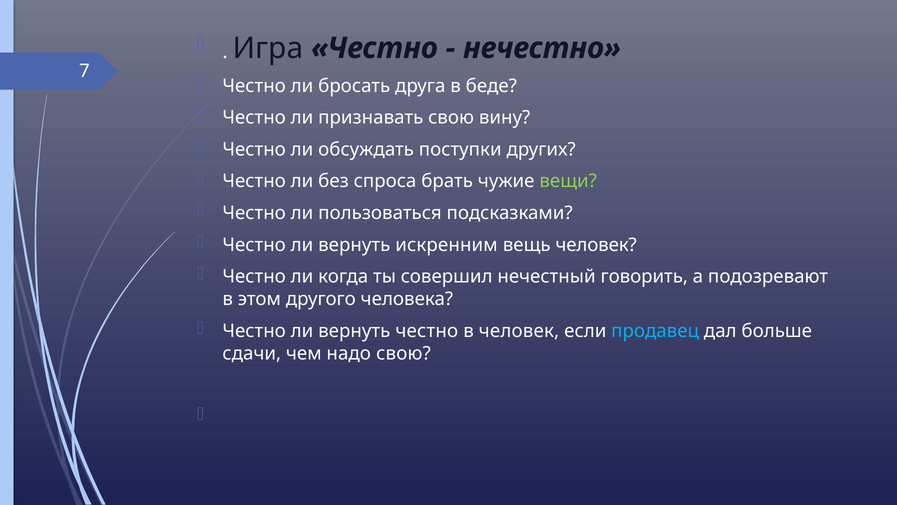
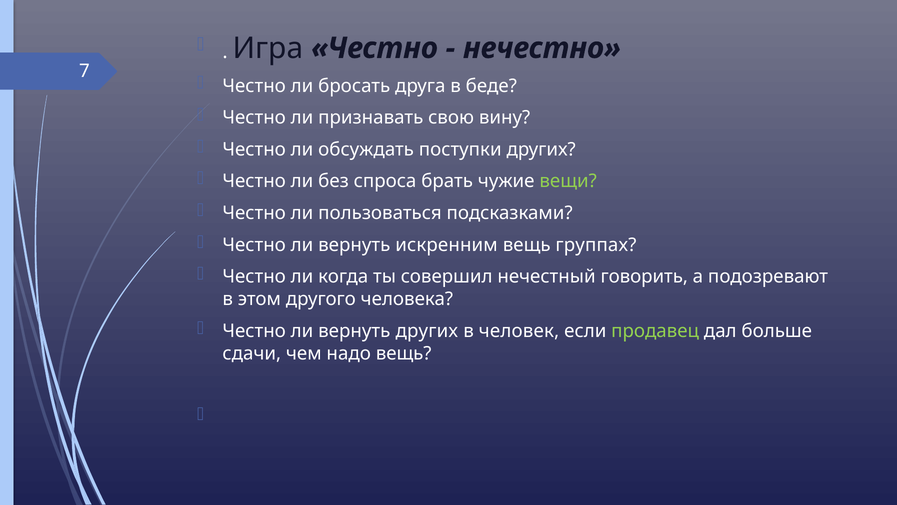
вещь человек: человек -> группах
вернуть честно: честно -> других
продавец colour: light blue -> light green
надо свою: свою -> вещь
